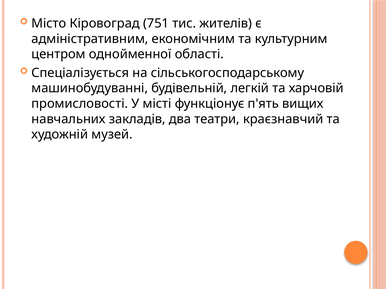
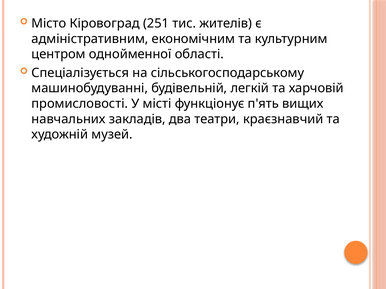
751: 751 -> 251
